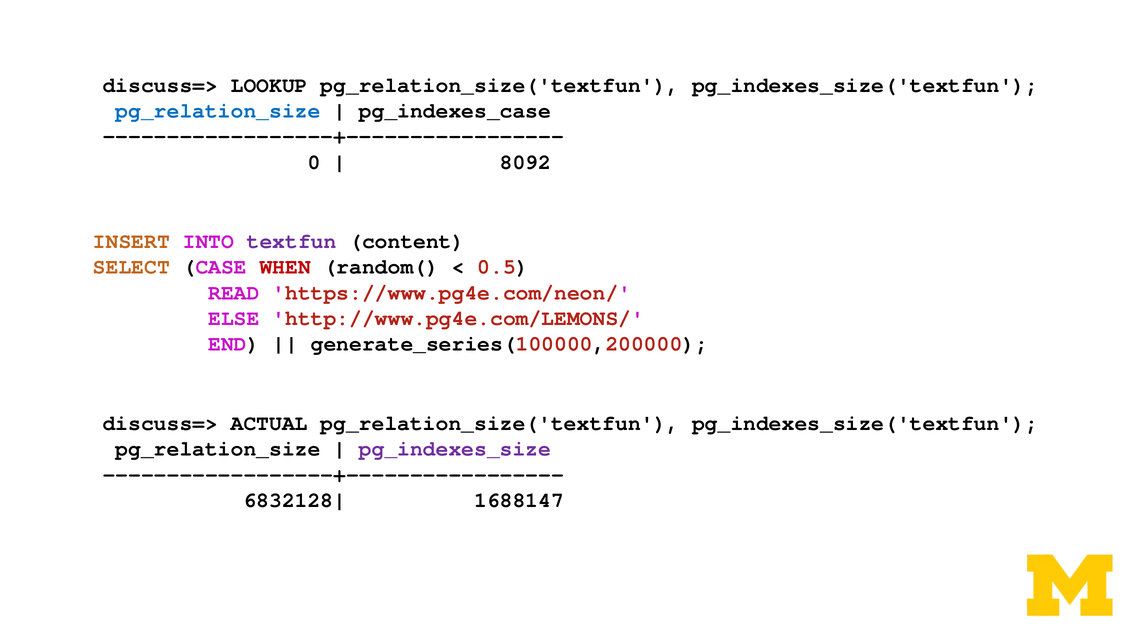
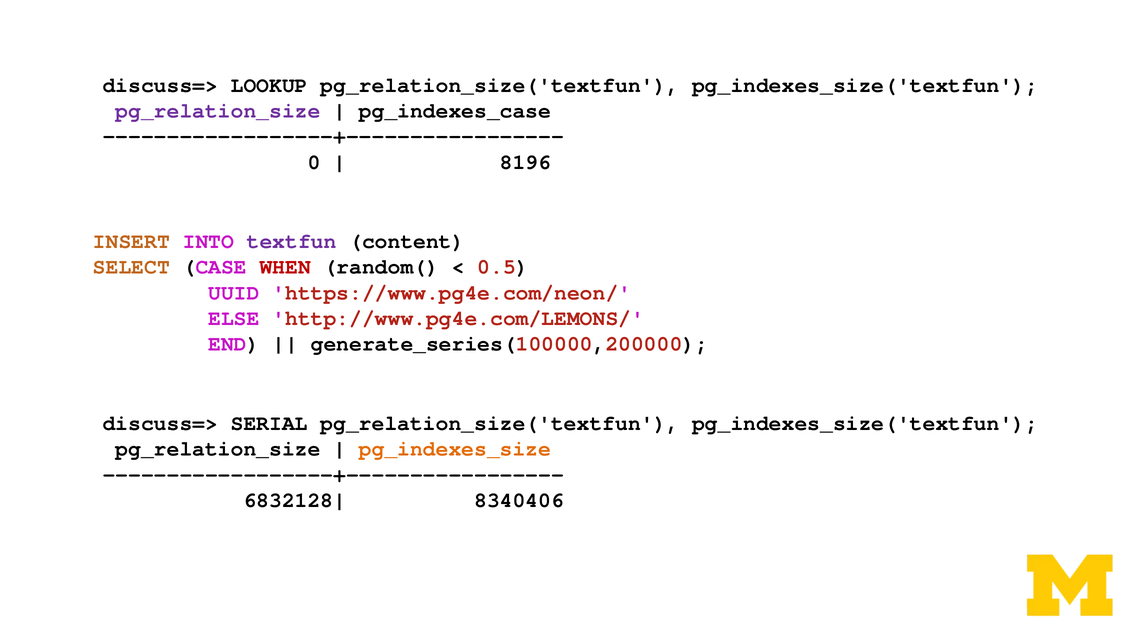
pg_relation_size at (218, 111) colour: blue -> purple
8092: 8092 -> 8196
READ: READ -> UUID
ACTUAL: ACTUAL -> SERIAL
pg_indexes_size colour: purple -> orange
1688147: 1688147 -> 8340406
